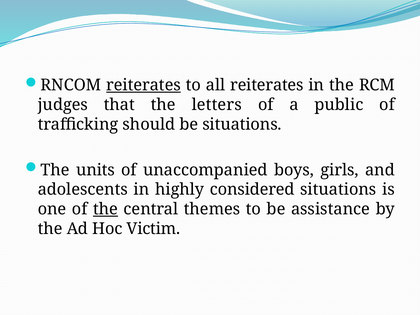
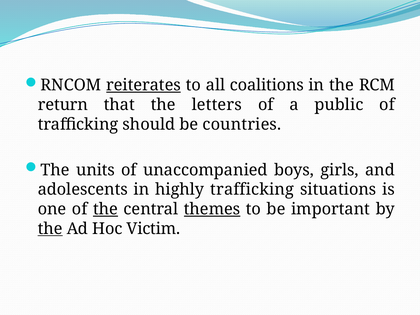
all reiterates: reiterates -> coalitions
judges: judges -> return
be situations: situations -> countries
highly considered: considered -> trafficking
themes underline: none -> present
assistance: assistance -> important
the at (50, 229) underline: none -> present
